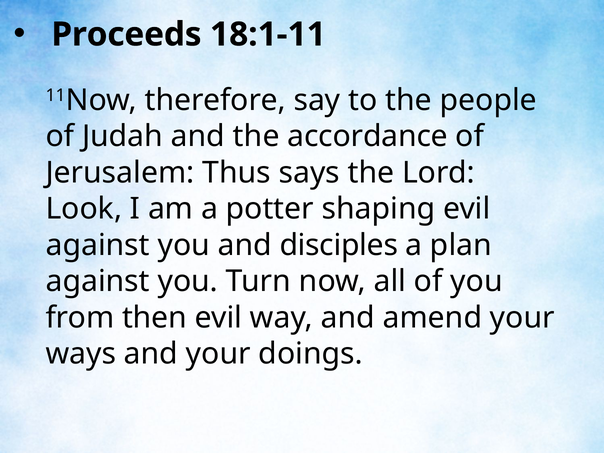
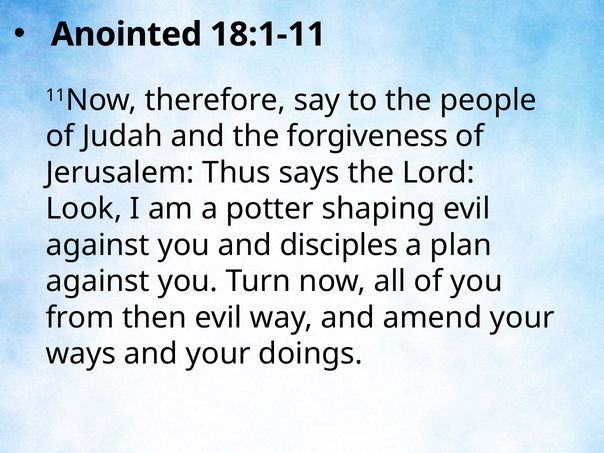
Proceeds: Proceeds -> Anointed
accordance: accordance -> forgiveness
